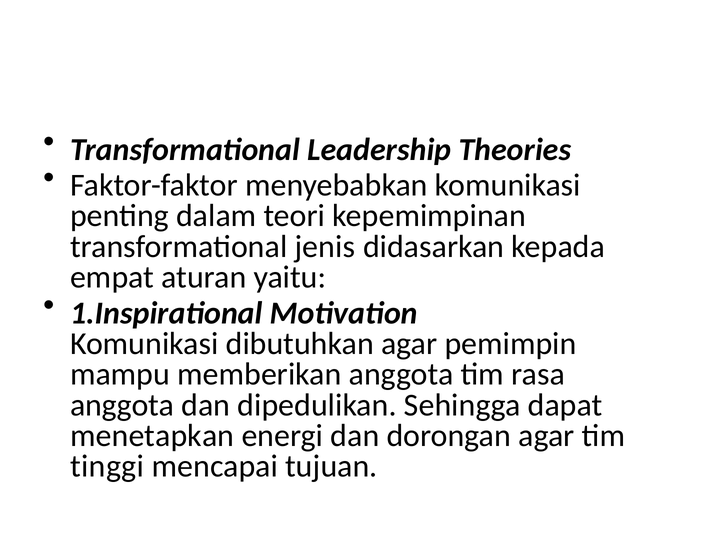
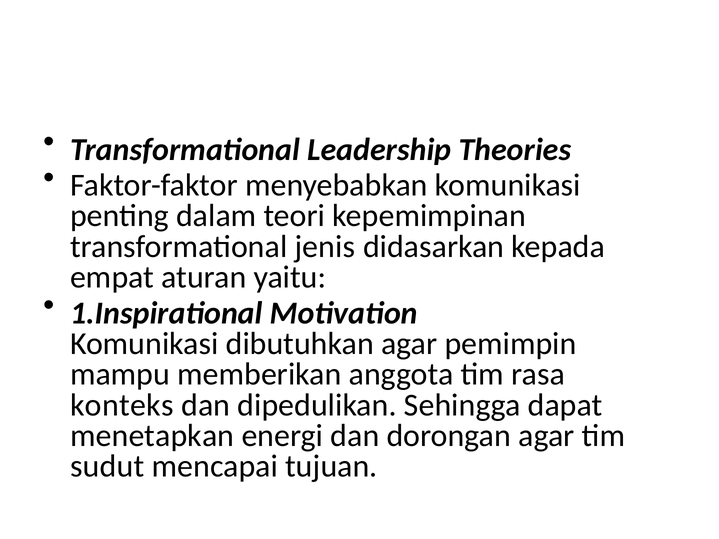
anggota at (122, 405): anggota -> konteks
tinggi: tinggi -> sudut
